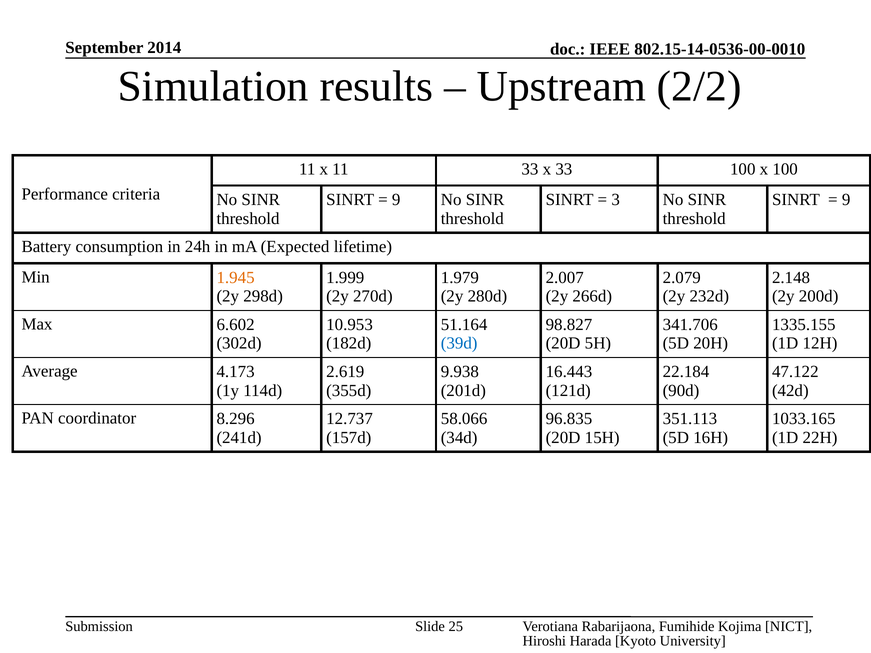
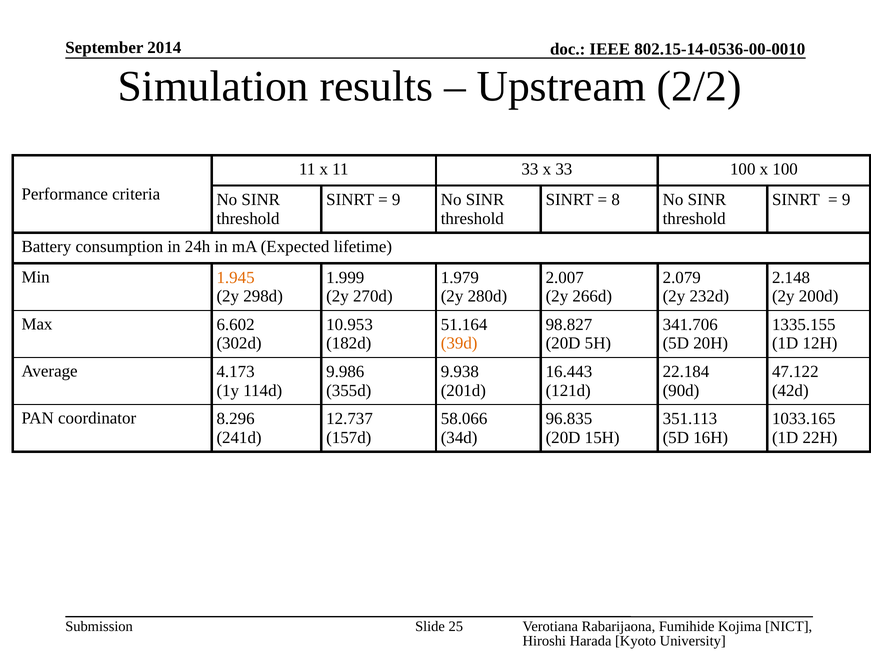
3: 3 -> 8
39d colour: blue -> orange
2.619: 2.619 -> 9.986
